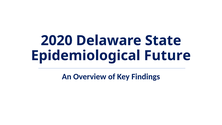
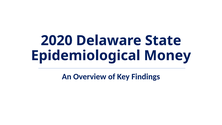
Future: Future -> Money
